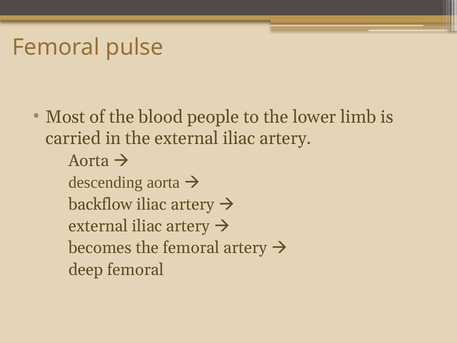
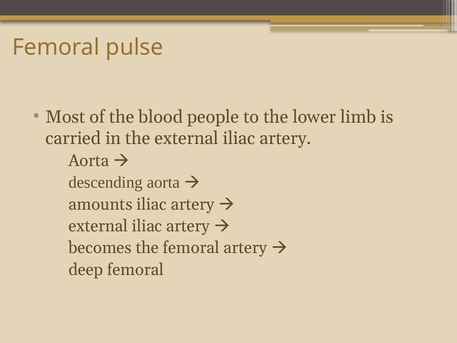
backflow: backflow -> amounts
